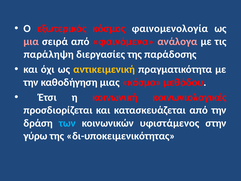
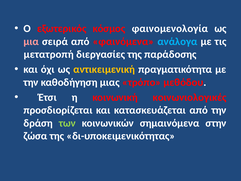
ανάλογα colour: pink -> light blue
παράληψη: παράληψη -> μετατροπή
κόσμο: κόσμο -> τρόπο
των colour: light blue -> light green
υφιστάμενος: υφιστάμενος -> σημαινόμενα
γύρω: γύρω -> ζώσα
